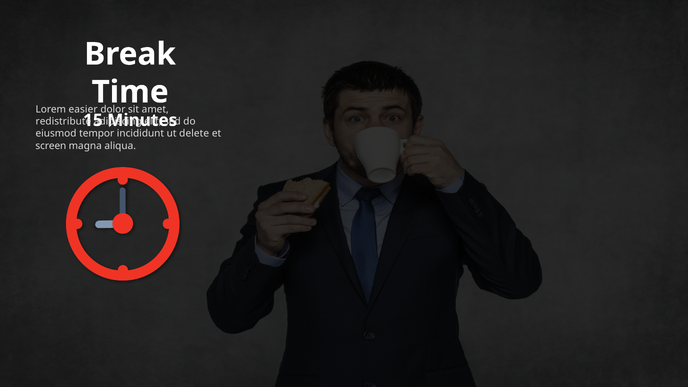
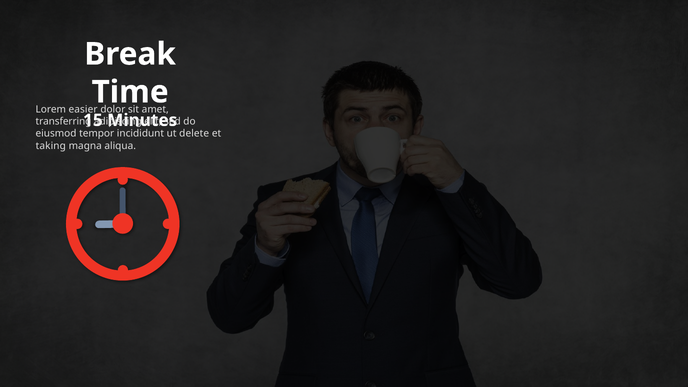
redistribute: redistribute -> transferring
screen: screen -> taking
